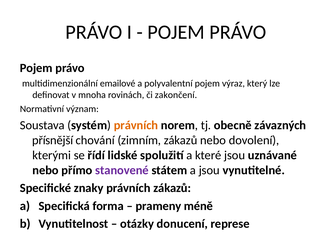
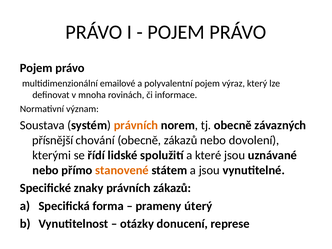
zakončení: zakončení -> informace
chování zimním: zimním -> obecně
stanovené colour: purple -> orange
méně: méně -> úterý
